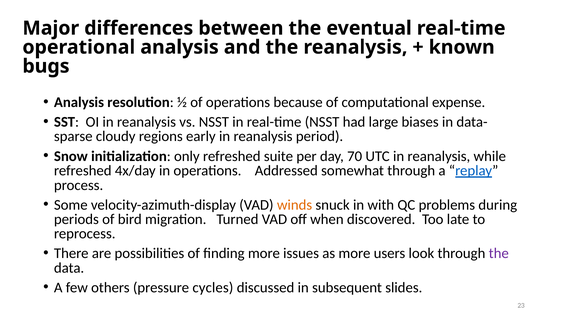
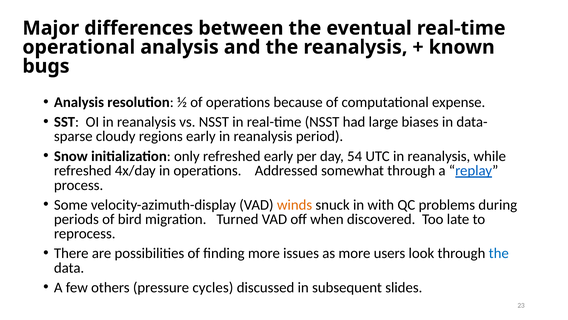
refreshed suite: suite -> early
70: 70 -> 54
the at (499, 253) colour: purple -> blue
